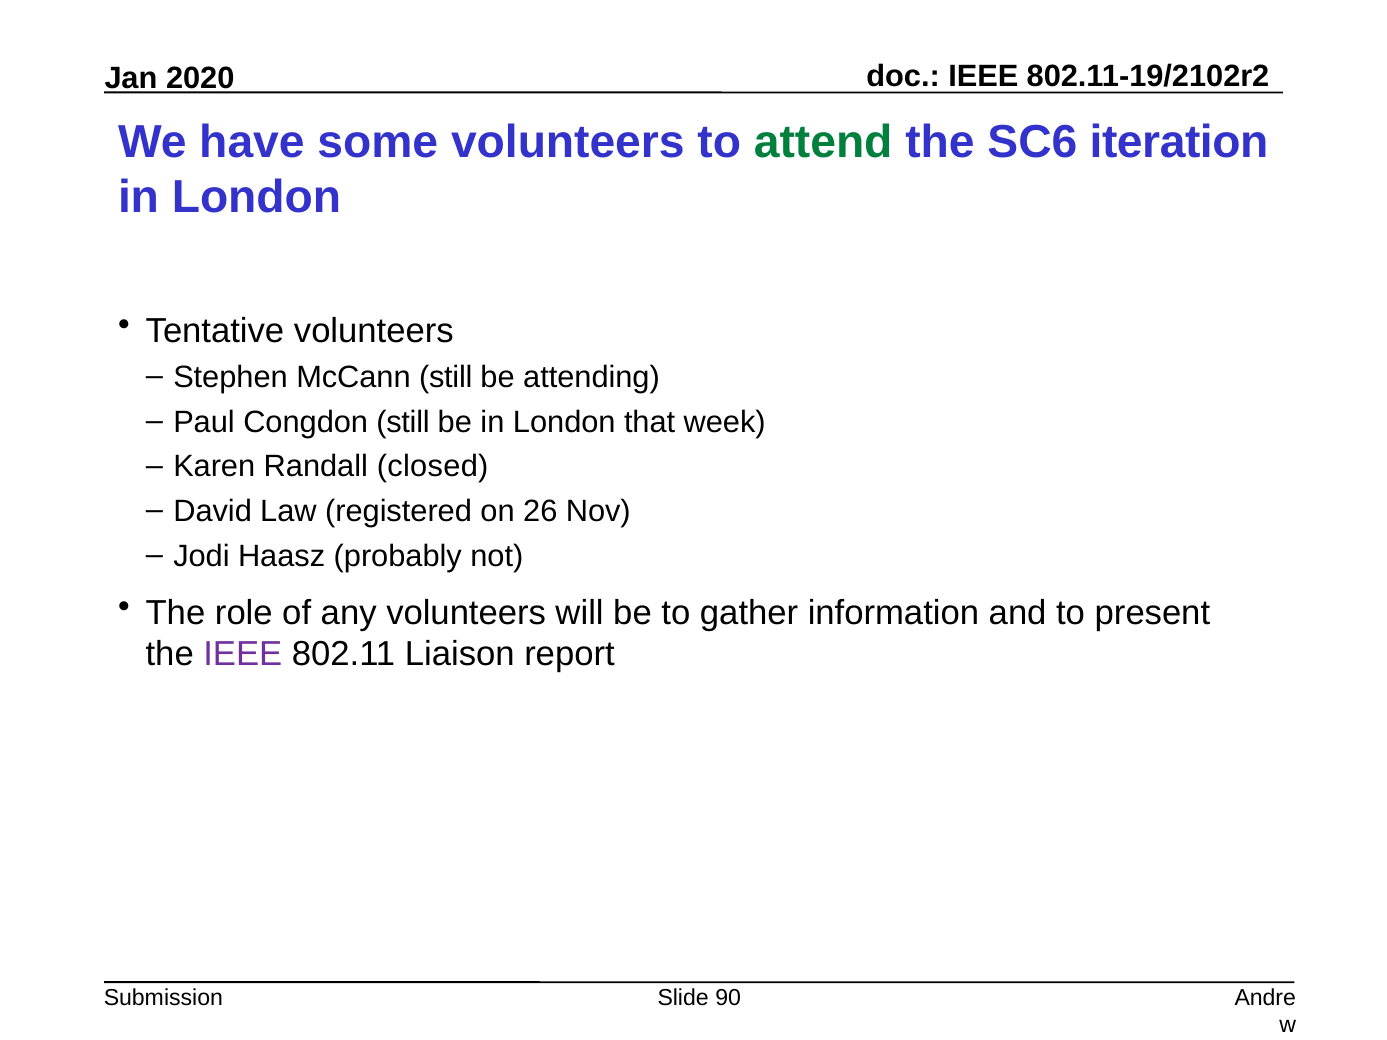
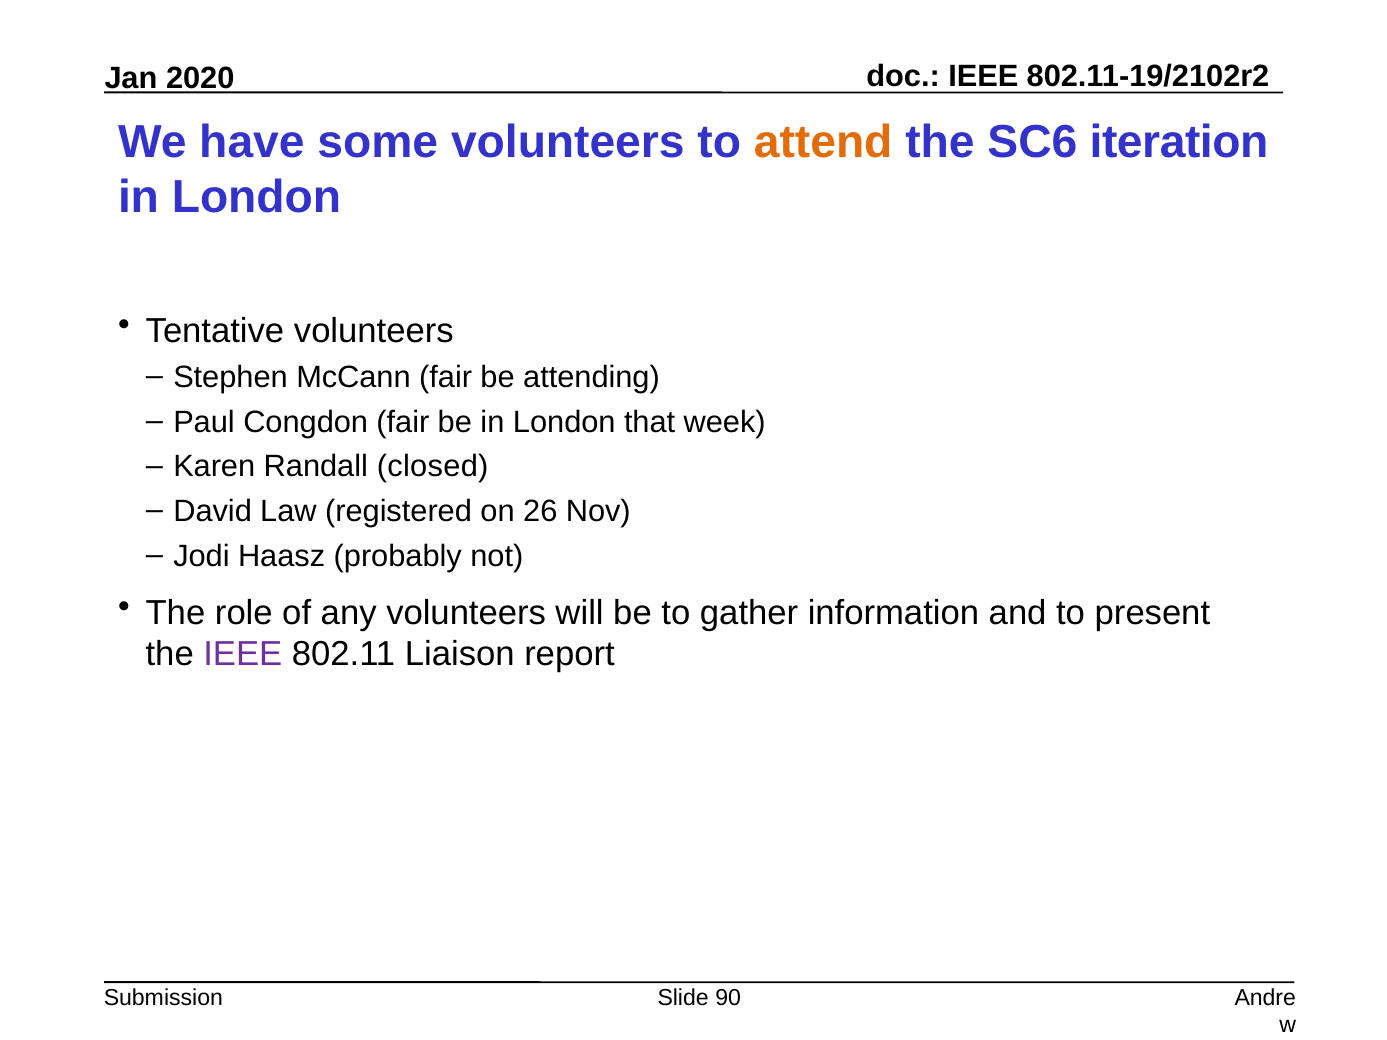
attend colour: green -> orange
McCann still: still -> fair
Congdon still: still -> fair
